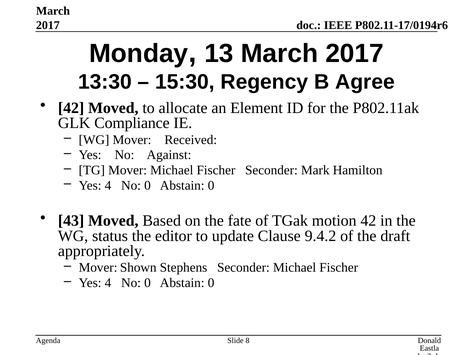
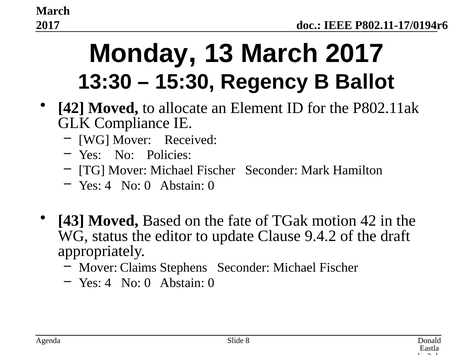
Agree: Agree -> Ballot
Against: Against -> Policies
Shown: Shown -> Claims
